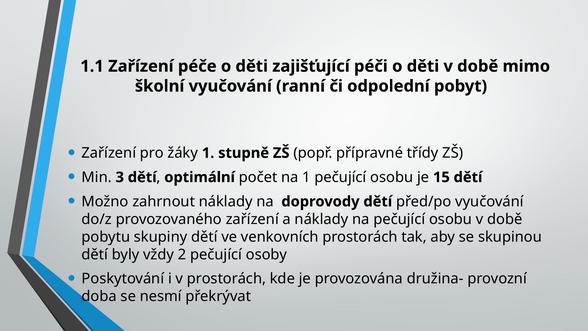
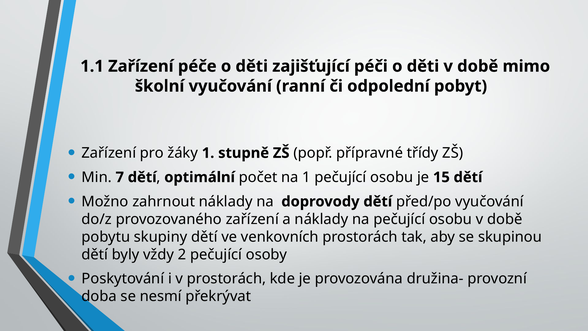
3: 3 -> 7
